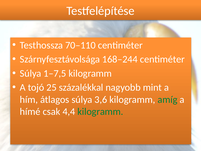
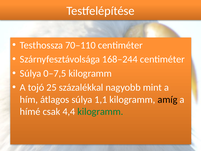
1–7,5: 1–7,5 -> 0–7,5
3,6: 3,6 -> 1,1
amíg colour: green -> black
